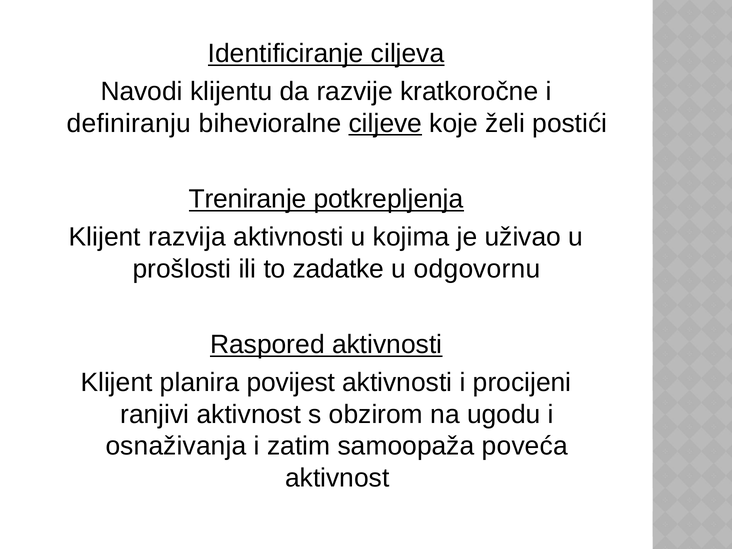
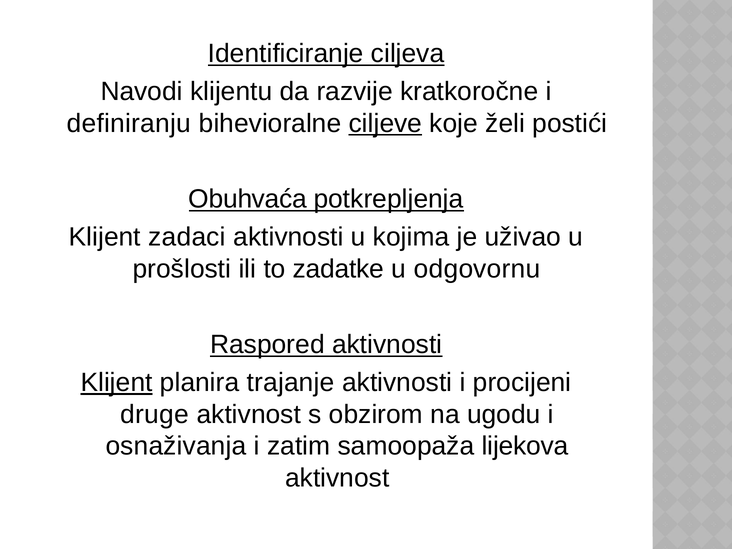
Treniranje: Treniranje -> Obuhvaća
razvija: razvija -> zadaci
Klijent at (117, 383) underline: none -> present
povijest: povijest -> trajanje
ranjivi: ranjivi -> druge
poveća: poveća -> lijekova
